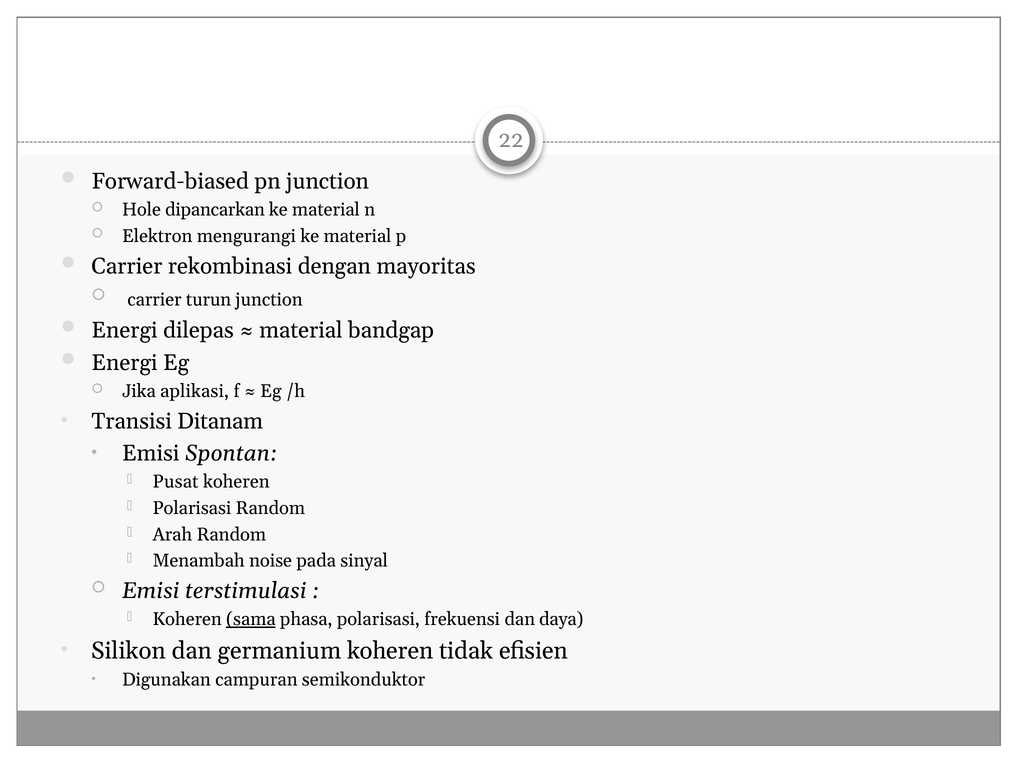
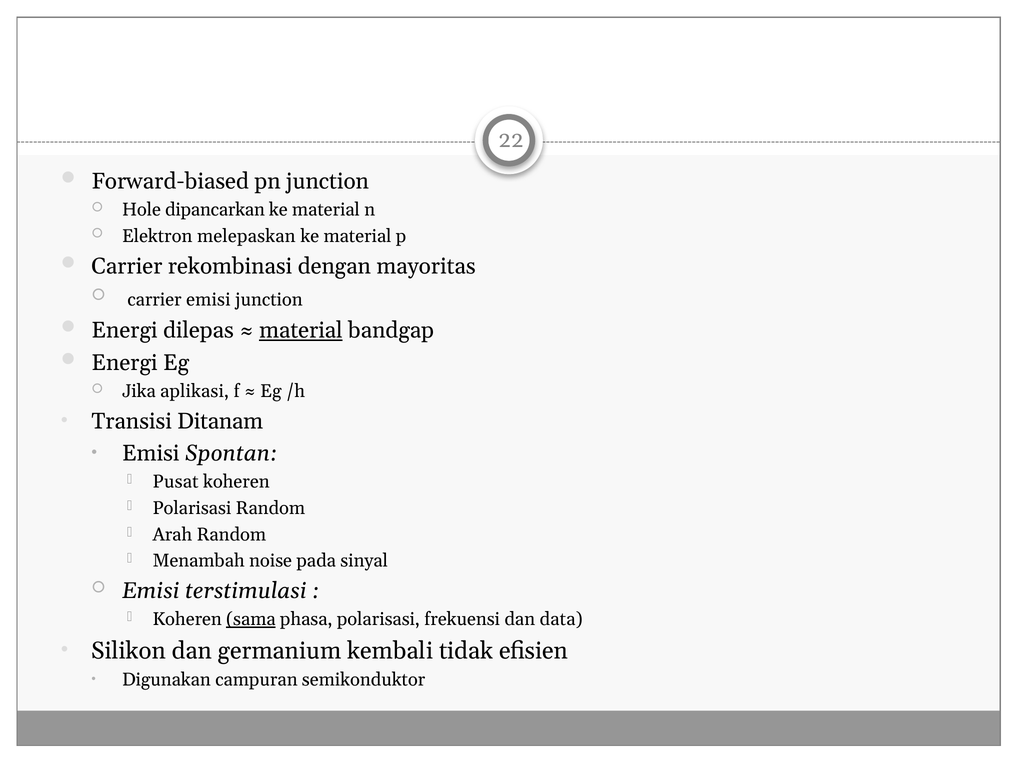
mengurangi: mengurangi -> melepaskan
carrier turun: turun -> emisi
material at (301, 331) underline: none -> present
daya: daya -> data
germanium koheren: koheren -> kembali
